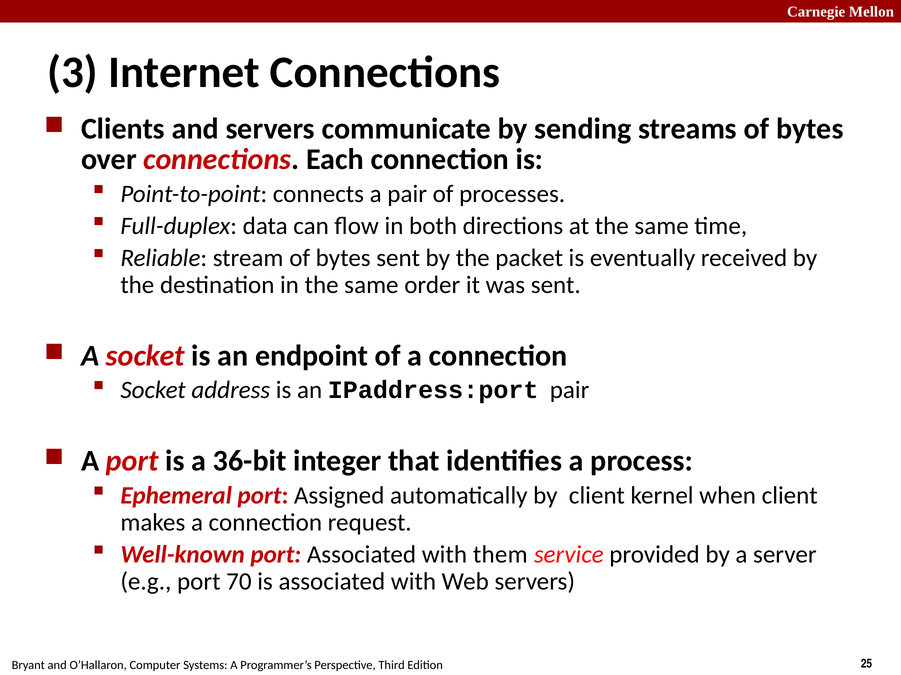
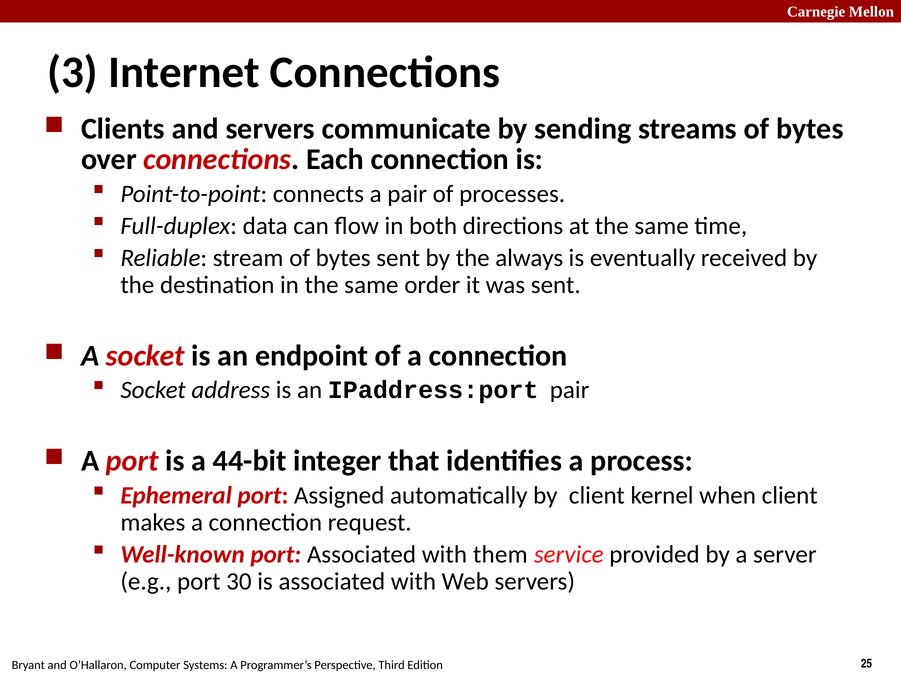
packet: packet -> always
36-bit: 36-bit -> 44-bit
70: 70 -> 30
